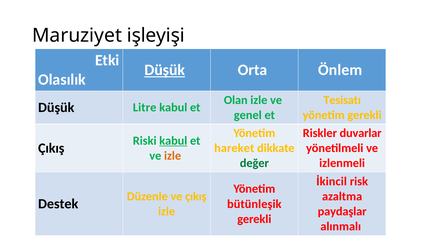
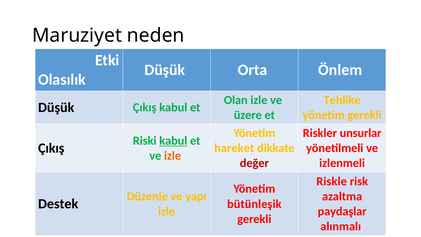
işleyişi: işleyişi -> neden
Düşük at (165, 70) underline: present -> none
Tesisatı: Tesisatı -> Tehlike
Düşük Litre: Litre -> Çıkış
genel: genel -> üzere
duvarlar: duvarlar -> unsurlar
değer colour: green -> red
İkincil: İkincil -> Riskle
ve çıkış: çıkış -> yapı
